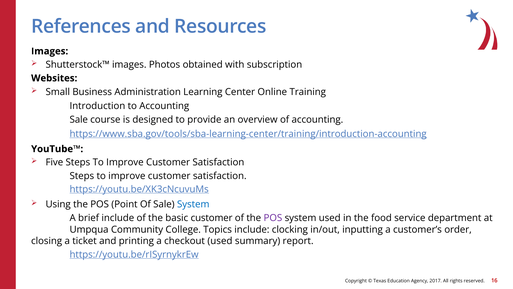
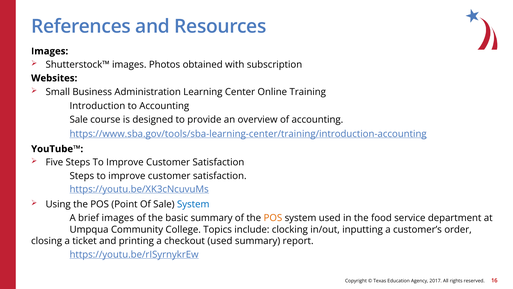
brief include: include -> images
basic customer: customer -> summary
POS at (273, 218) colour: purple -> orange
